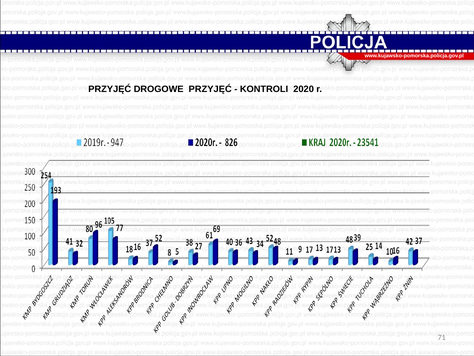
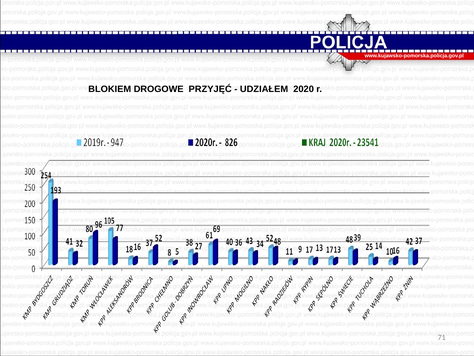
PRZYJĘĆ at (110, 89): PRZYJĘĆ -> BLOKIEM
KONTROLI: KONTROLI -> UDZIAŁEM
